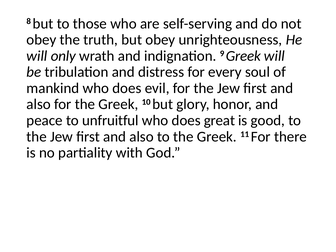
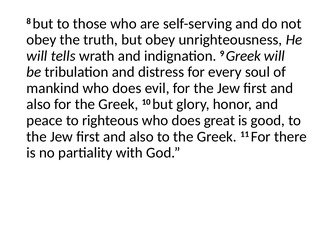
only: only -> tells
unfruitful: unfruitful -> righteous
